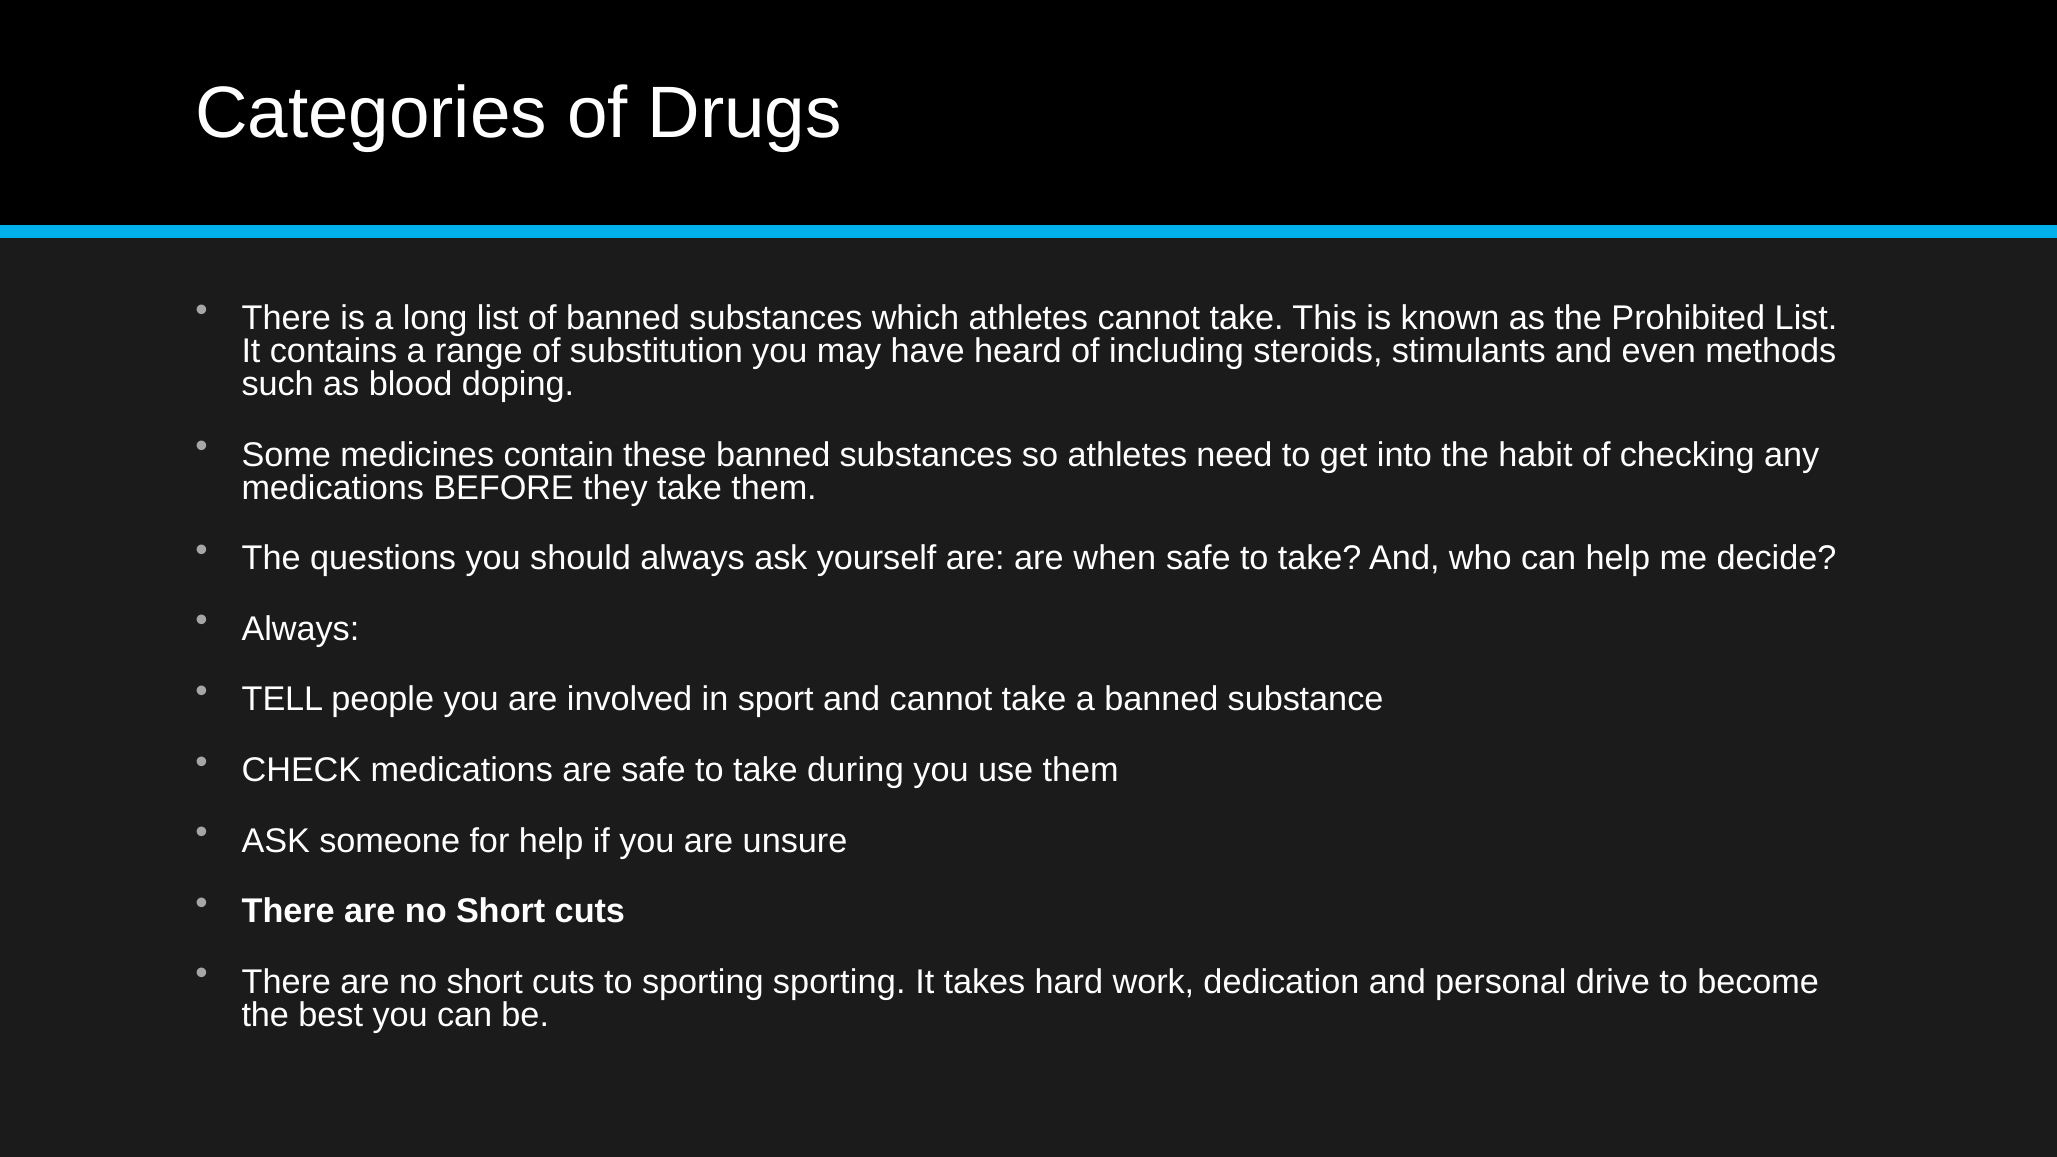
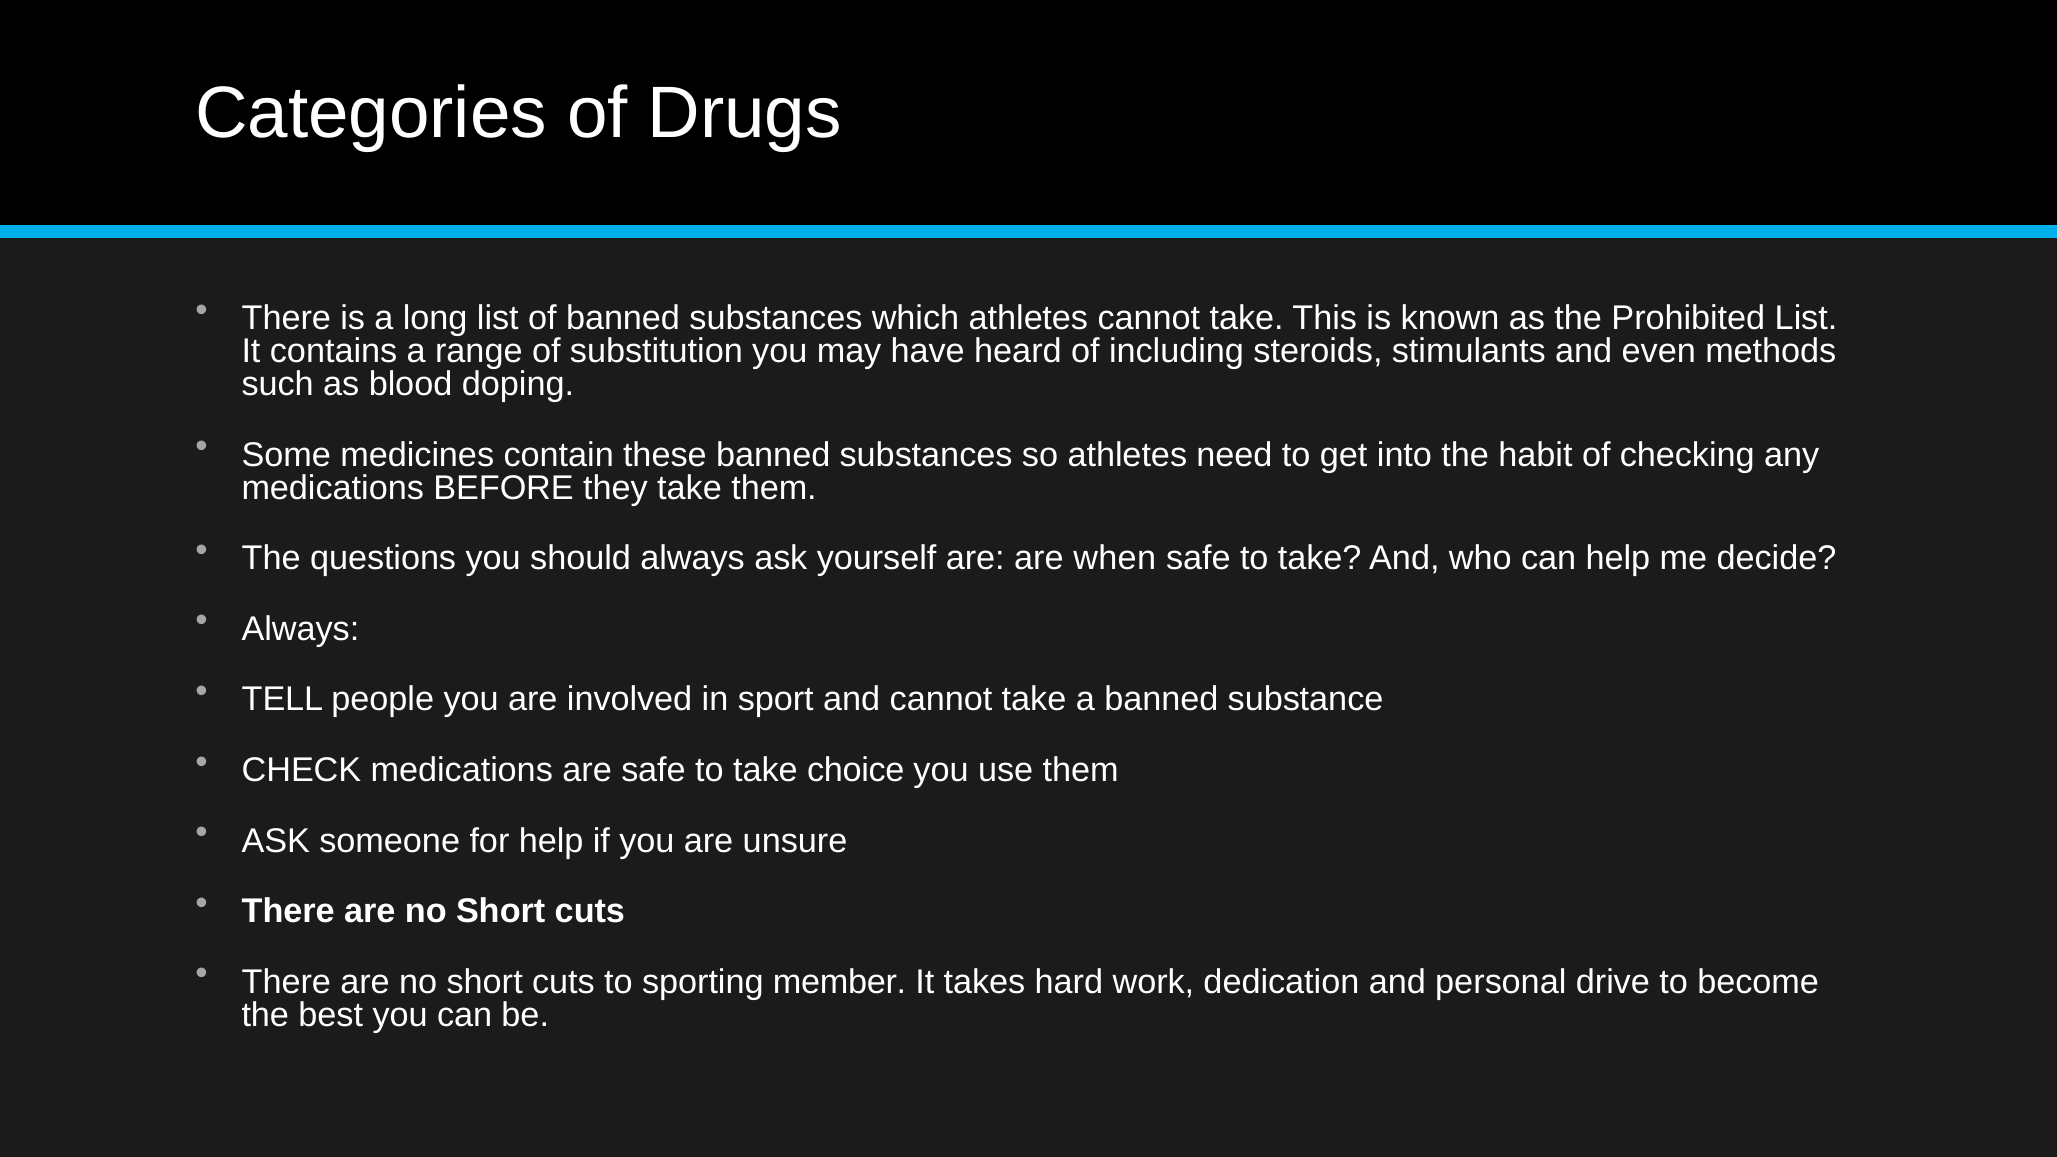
during: during -> choice
sporting sporting: sporting -> member
